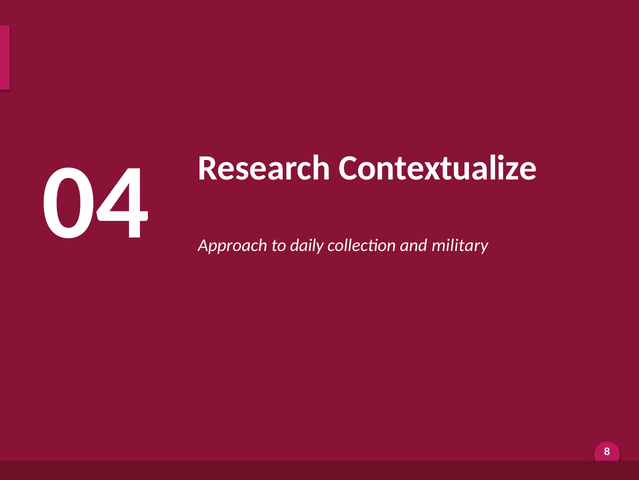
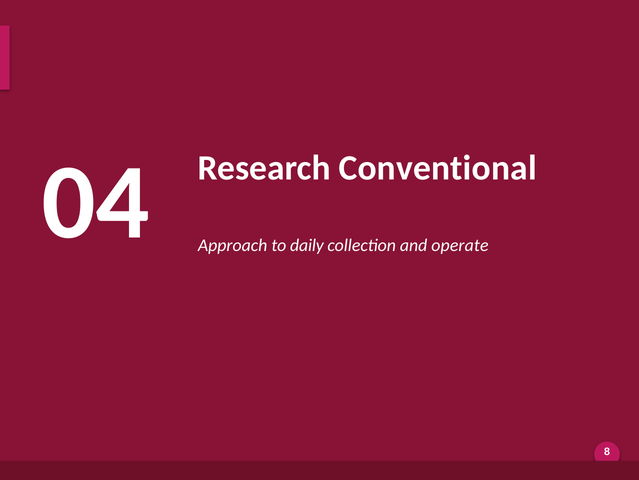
Contextualize: Contextualize -> Conventional
military: military -> operate
